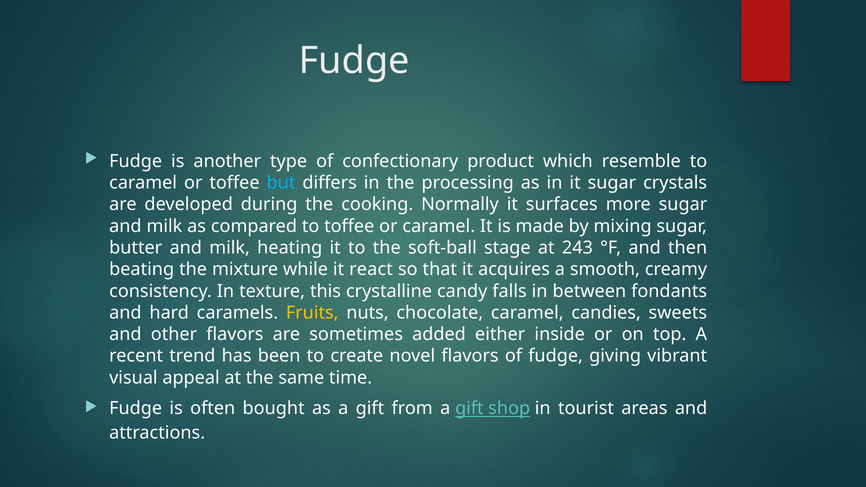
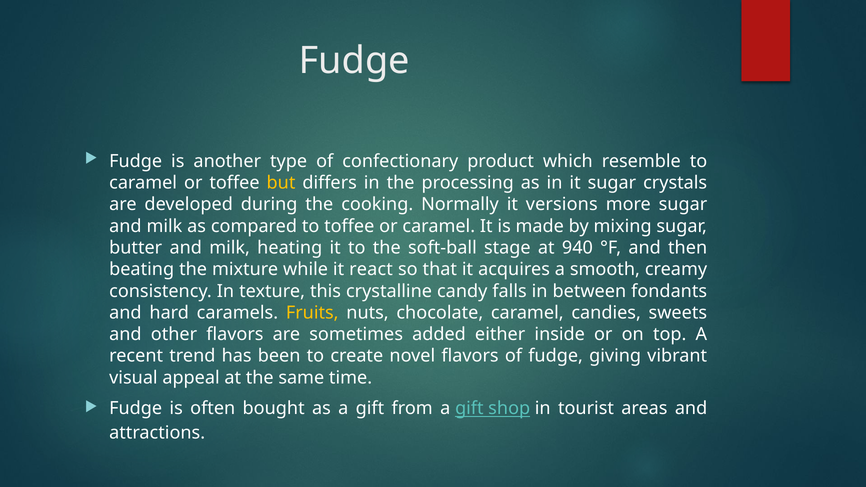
but colour: light blue -> yellow
surfaces: surfaces -> versions
243: 243 -> 940
